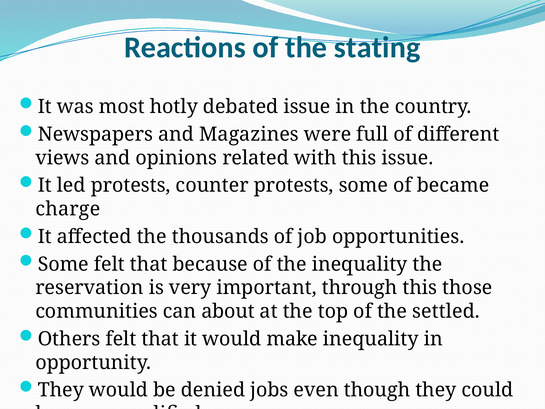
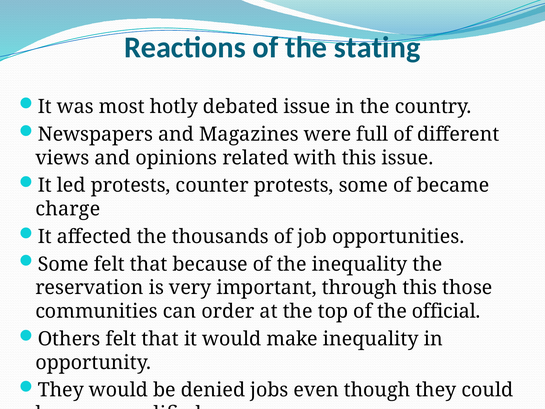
about: about -> order
settled: settled -> official
